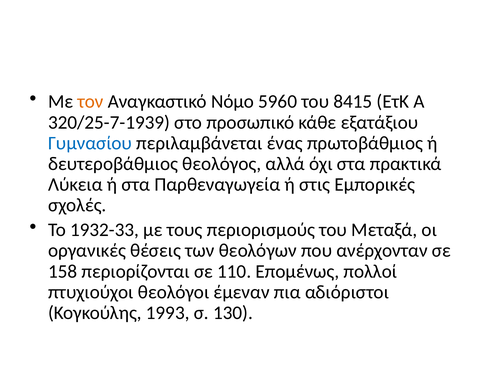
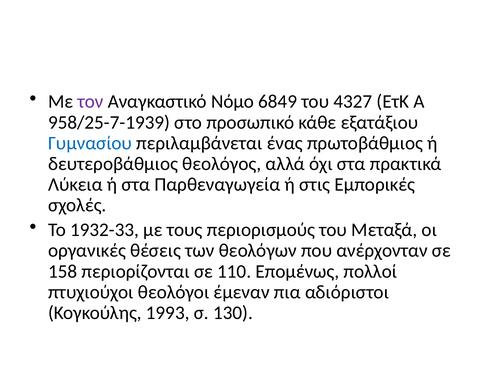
τον colour: orange -> purple
5960: 5960 -> 6849
8415: 8415 -> 4327
320/25-7-1939: 320/25-7-1939 -> 958/25-7-1939
